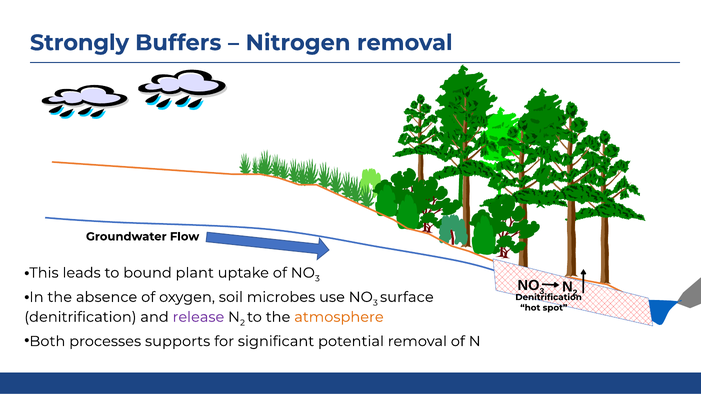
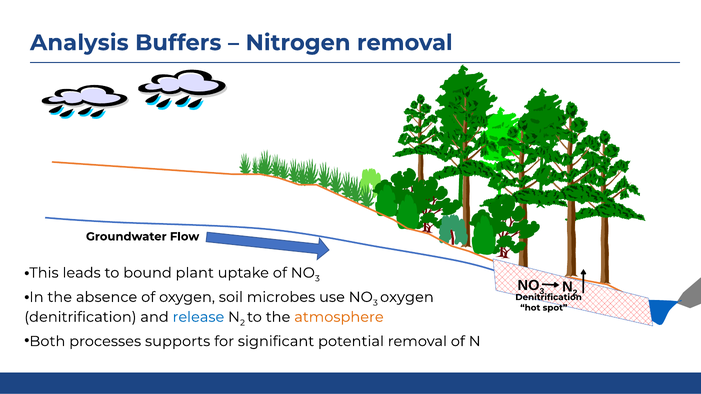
Strongly: Strongly -> Analysis
surface at (407, 297): surface -> oxygen
release colour: purple -> blue
